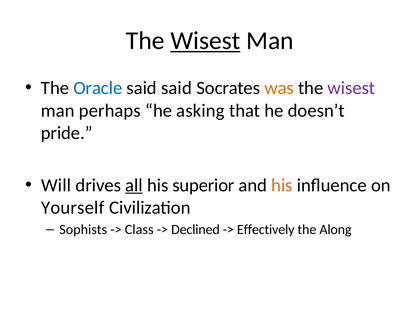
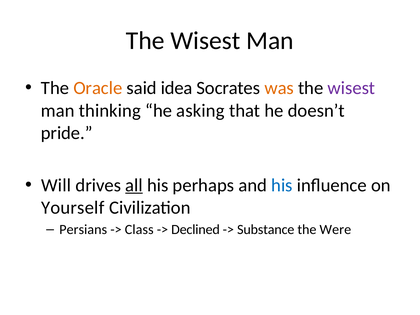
Wisest at (205, 41) underline: present -> none
Oracle colour: blue -> orange
said said: said -> idea
perhaps: perhaps -> thinking
superior: superior -> perhaps
his at (282, 185) colour: orange -> blue
Sophists: Sophists -> Persians
Effectively: Effectively -> Substance
Along: Along -> Were
